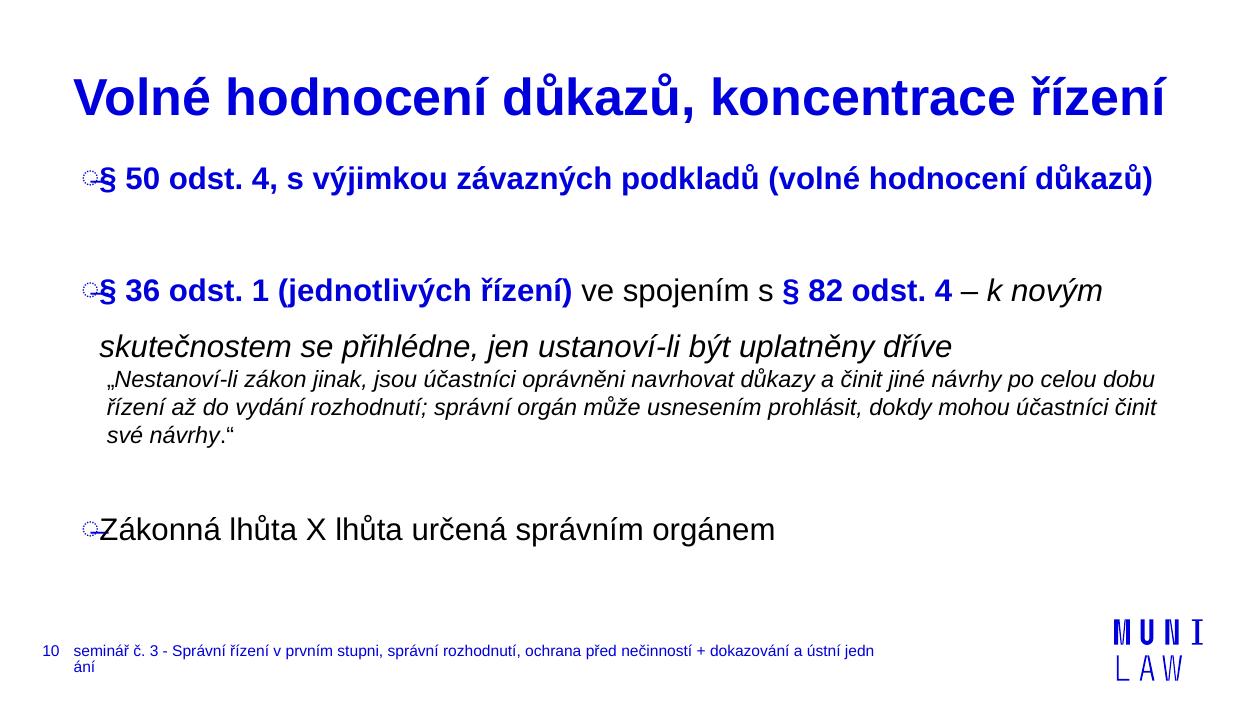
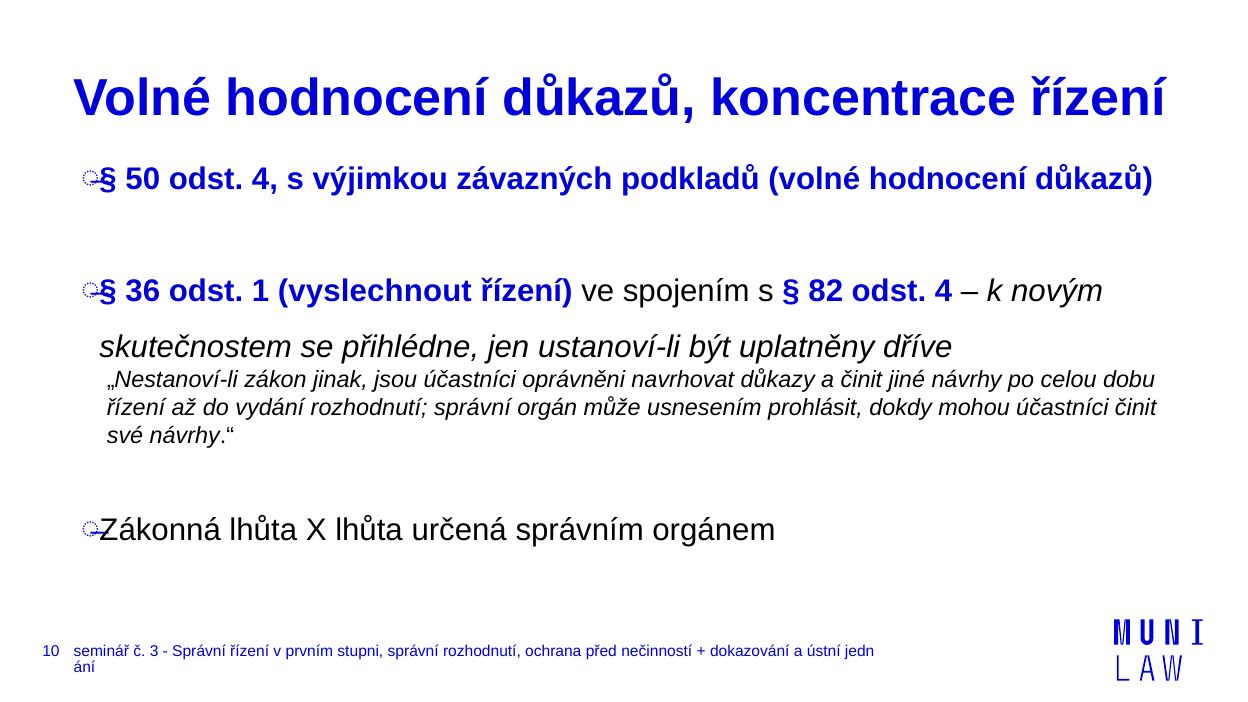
jednotlivých: jednotlivých -> vyslechnout
